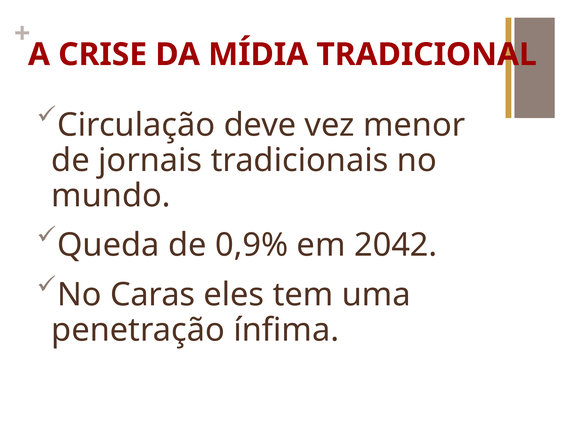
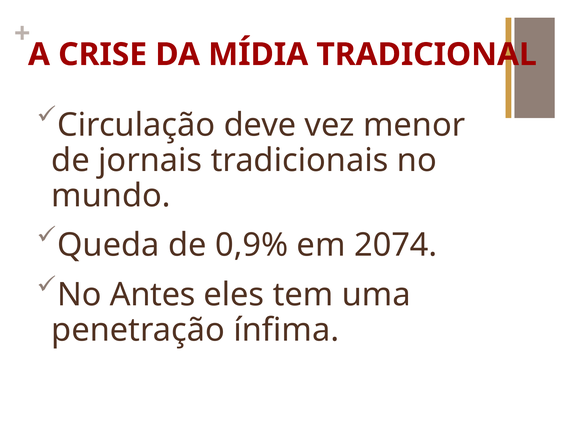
2042: 2042 -> 2074
Caras: Caras -> Antes
